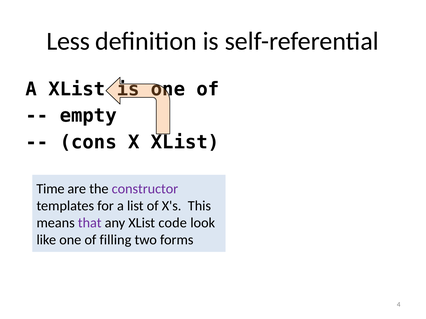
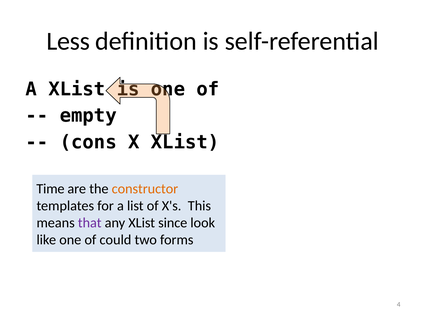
constructor colour: purple -> orange
code: code -> since
filling: filling -> could
